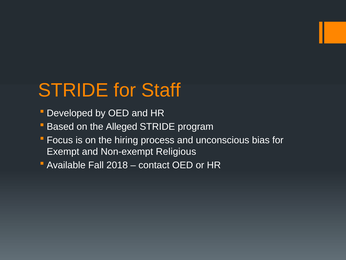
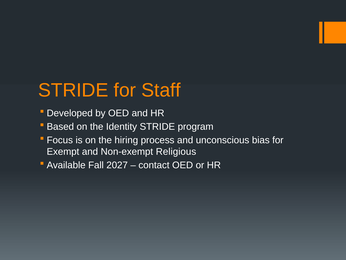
Alleged: Alleged -> Identity
2018: 2018 -> 2027
